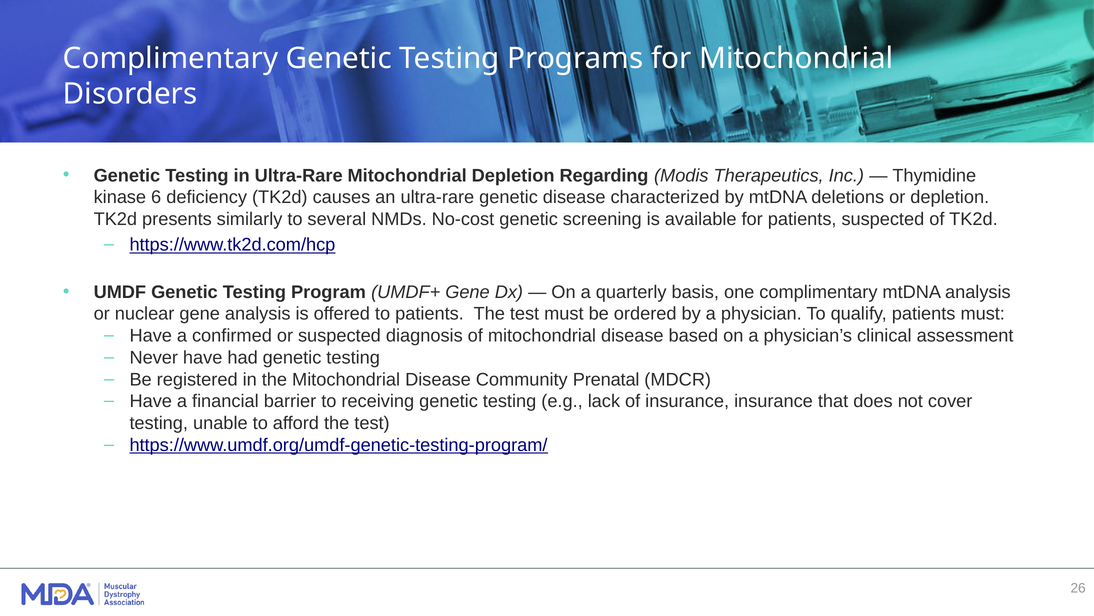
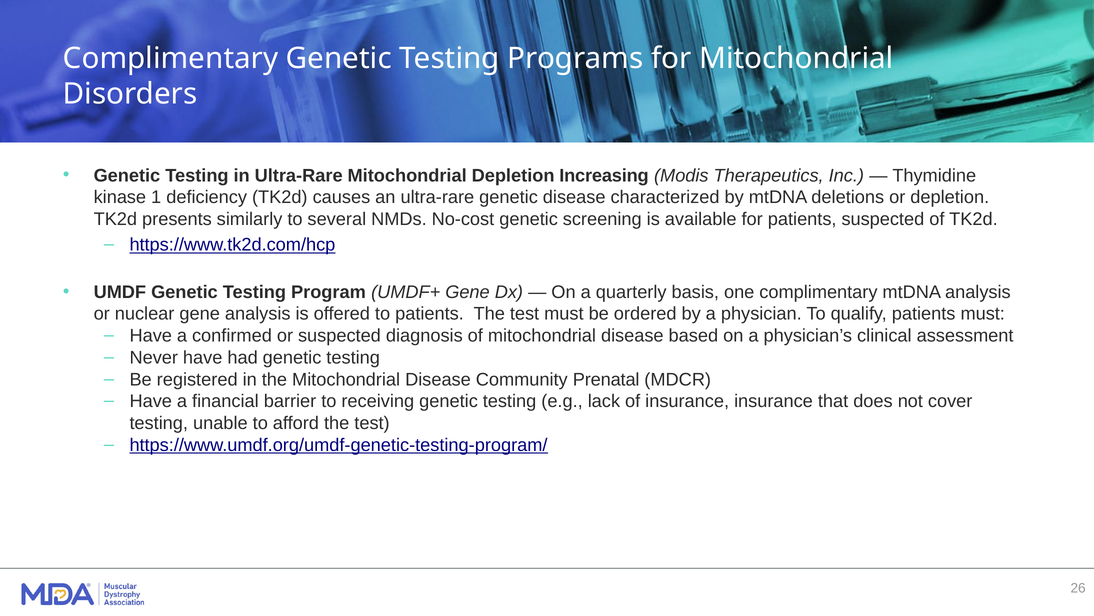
Regarding: Regarding -> Increasing
6: 6 -> 1
